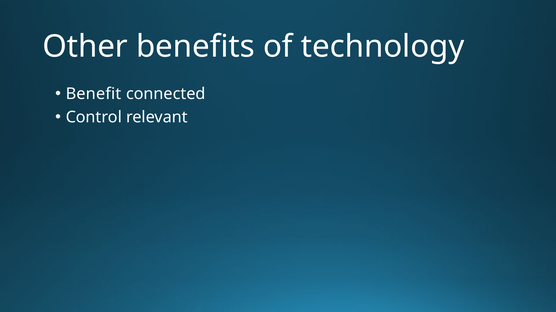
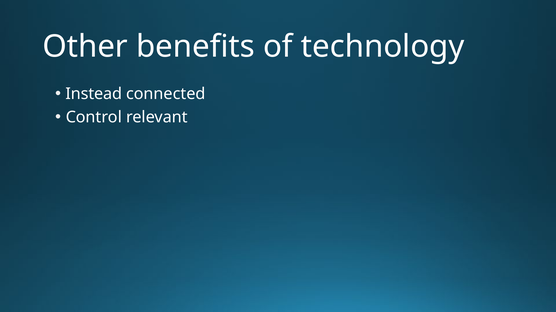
Benefit: Benefit -> Instead
